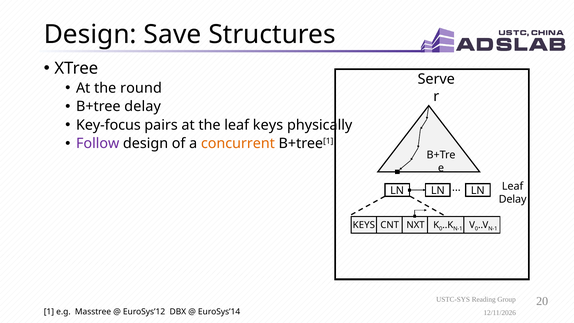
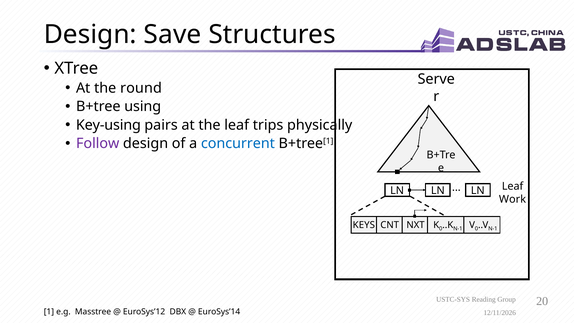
B+tree delay: delay -> using
Key-focus: Key-focus -> Key-using
leaf keys: keys -> trips
concurrent colour: orange -> blue
Delay at (513, 199): Delay -> Work
